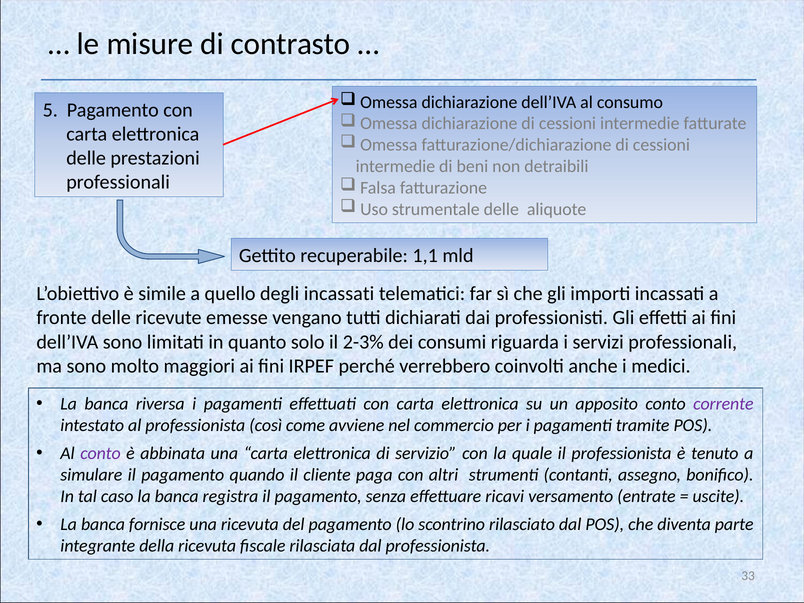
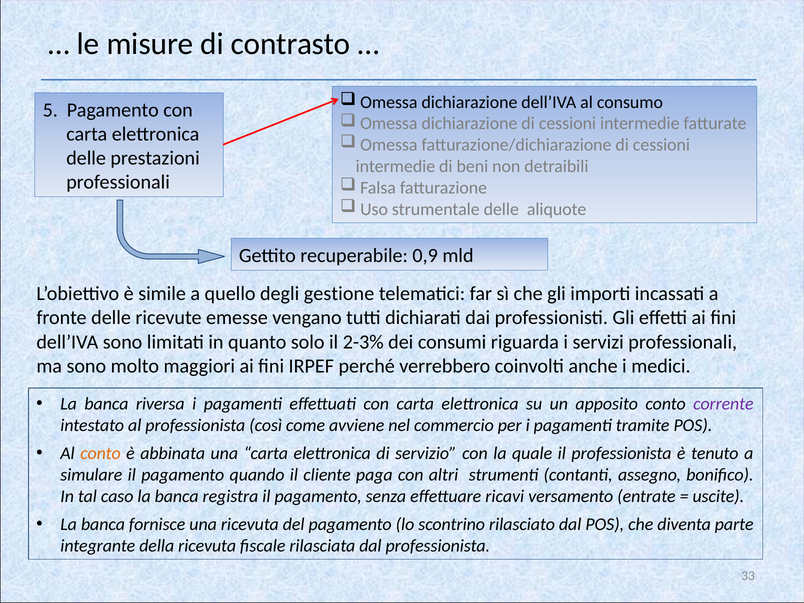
1,1: 1,1 -> 0,9
degli incassati: incassati -> gestione
conto at (101, 453) colour: purple -> orange
